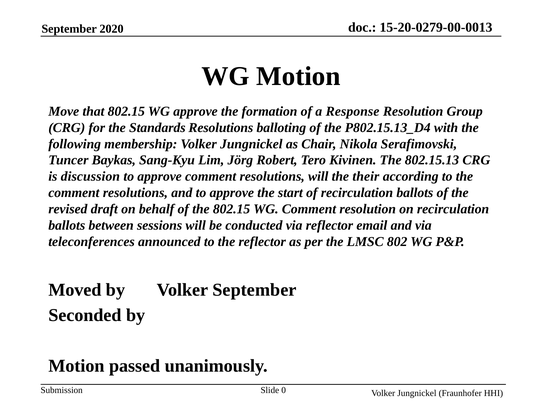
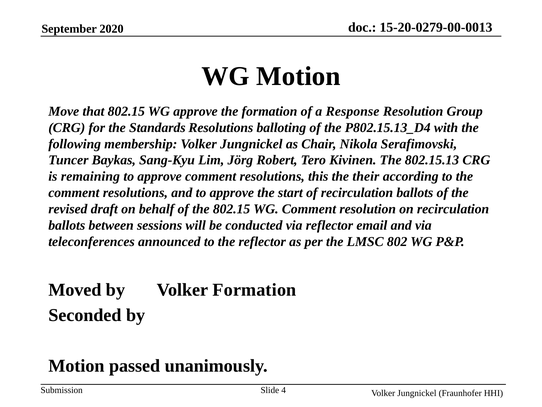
discussion: discussion -> remaining
resolutions will: will -> this
Volker September: September -> Formation
0: 0 -> 4
